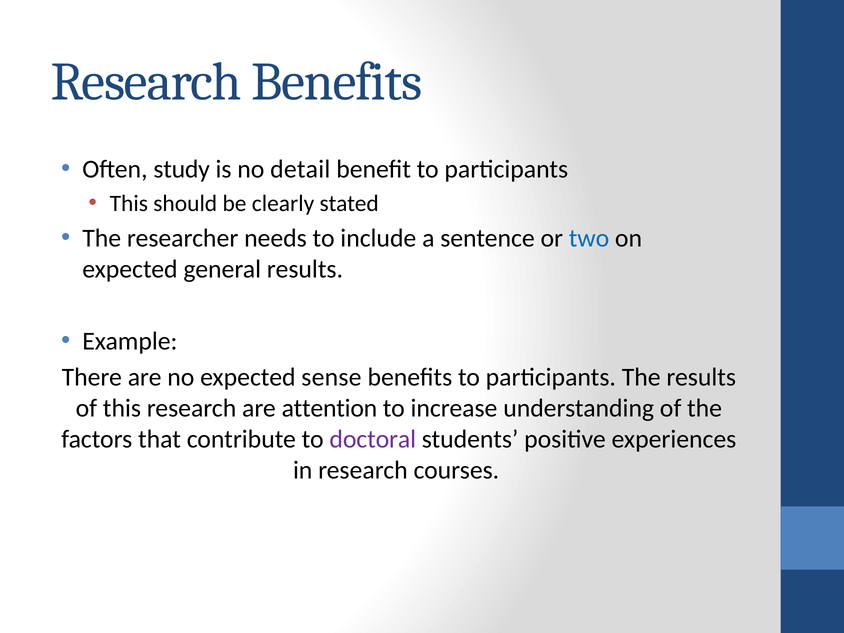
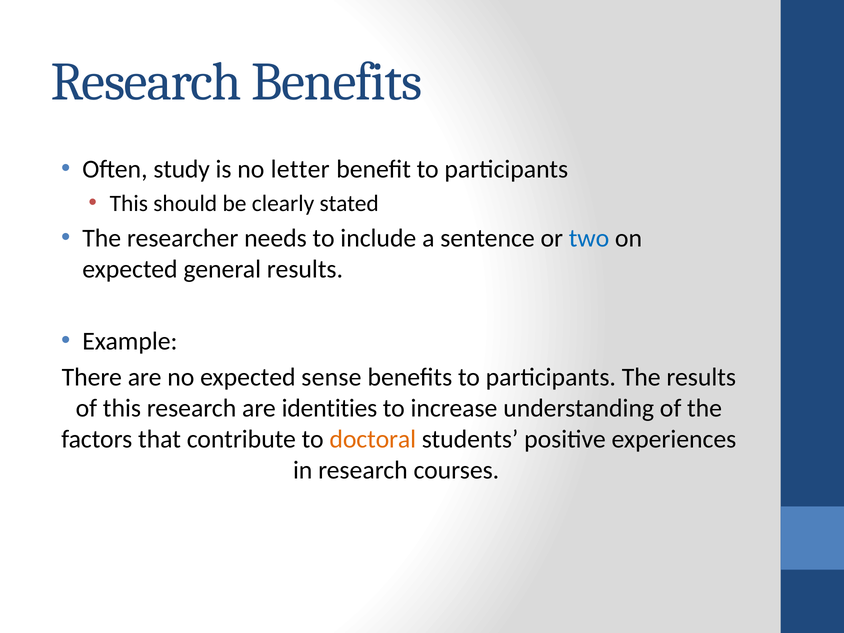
detail: detail -> letter
attention: attention -> identities
doctoral colour: purple -> orange
